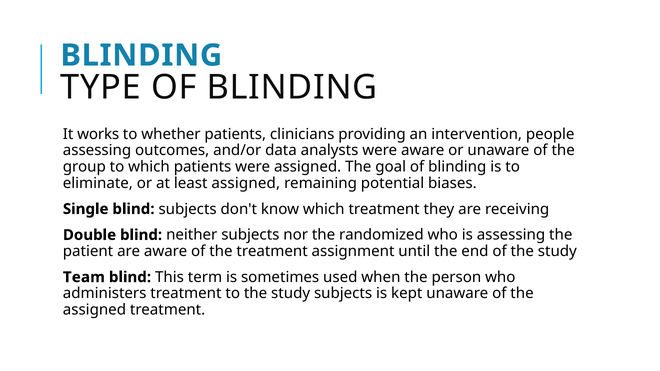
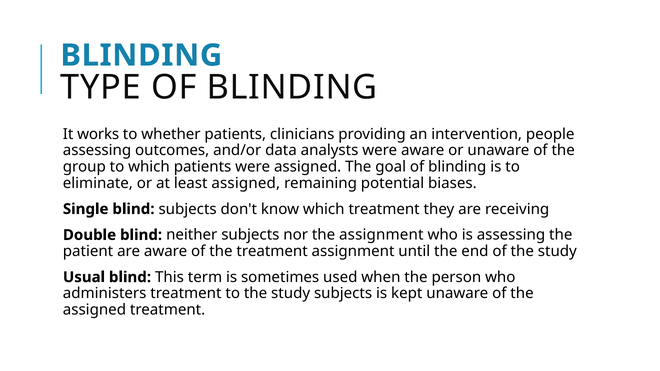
the randomized: randomized -> assignment
Team: Team -> Usual
